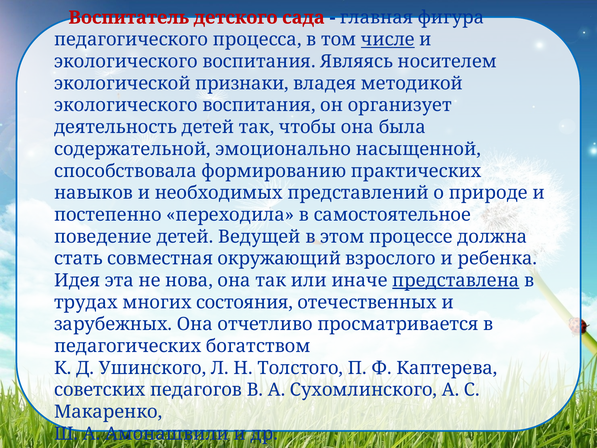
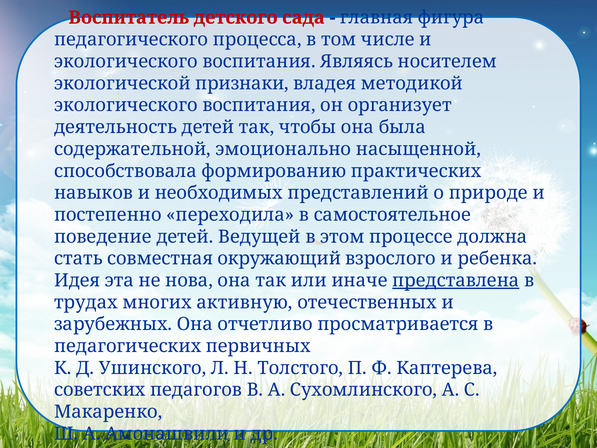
числе underline: present -> none
состояния: состояния -> активную
богатством: богатством -> первичных
